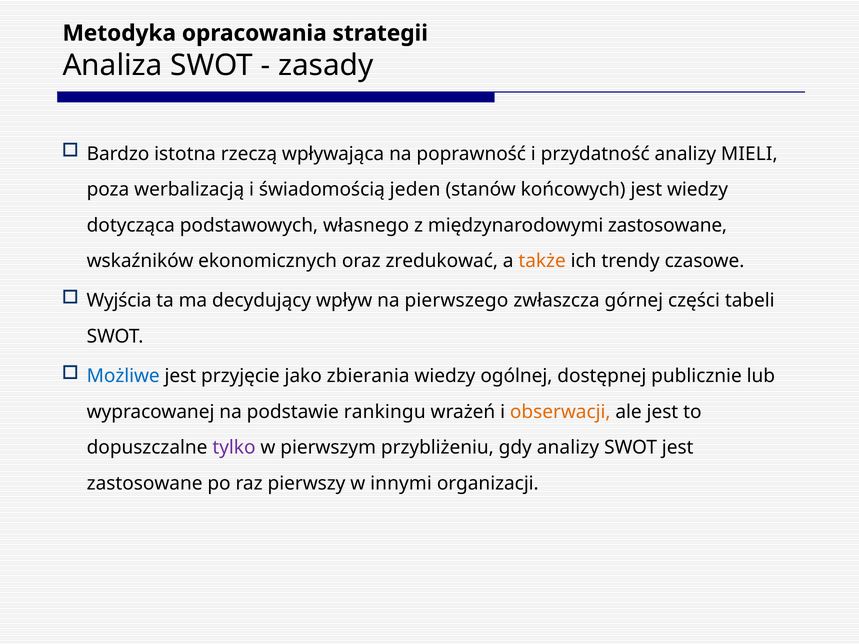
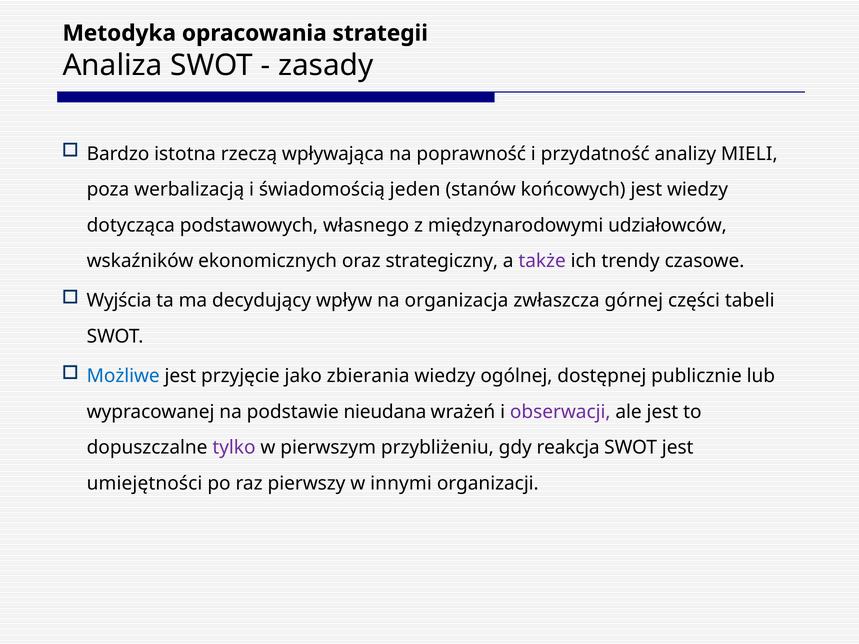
międzynarodowymi zastosowane: zastosowane -> udziałowców
zredukować: zredukować -> strategiczny
także colour: orange -> purple
pierwszego: pierwszego -> organizacja
rankingu: rankingu -> nieudana
obserwacji colour: orange -> purple
gdy analizy: analizy -> reakcja
zastosowane at (145, 484): zastosowane -> umiejętności
